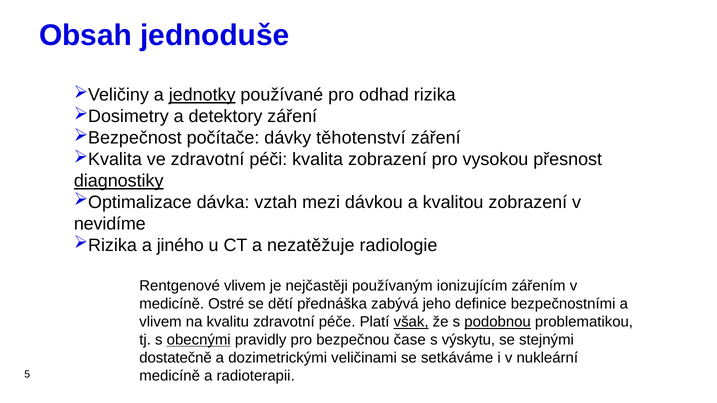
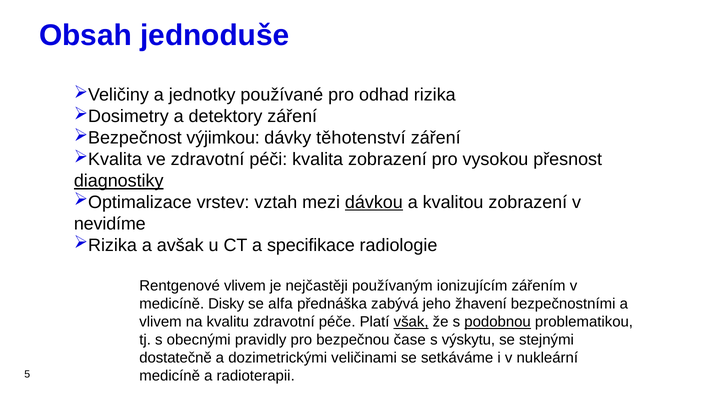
jednotky underline: present -> none
počítače: počítače -> výjimkou
dávka: dávka -> vrstev
dávkou underline: none -> present
jiného: jiného -> avšak
nezatěžuje: nezatěžuje -> specifikace
Ostré: Ostré -> Disky
dětí: dětí -> alfa
definice: definice -> žhavení
obecnými underline: present -> none
